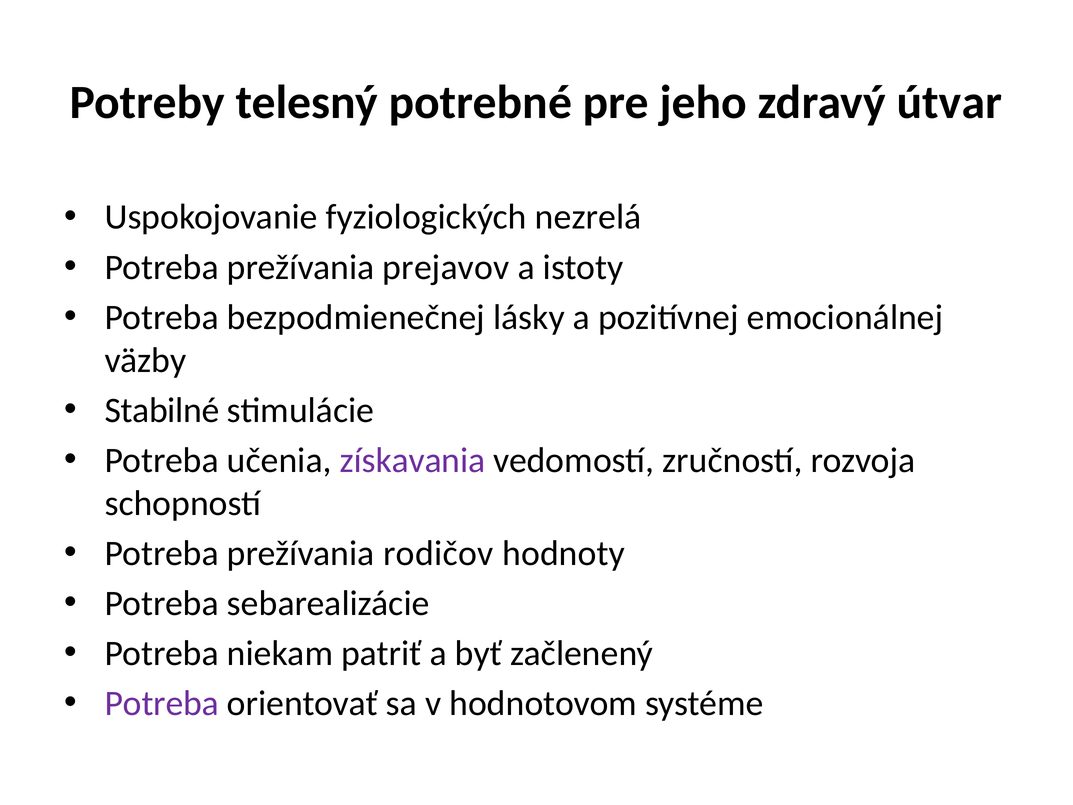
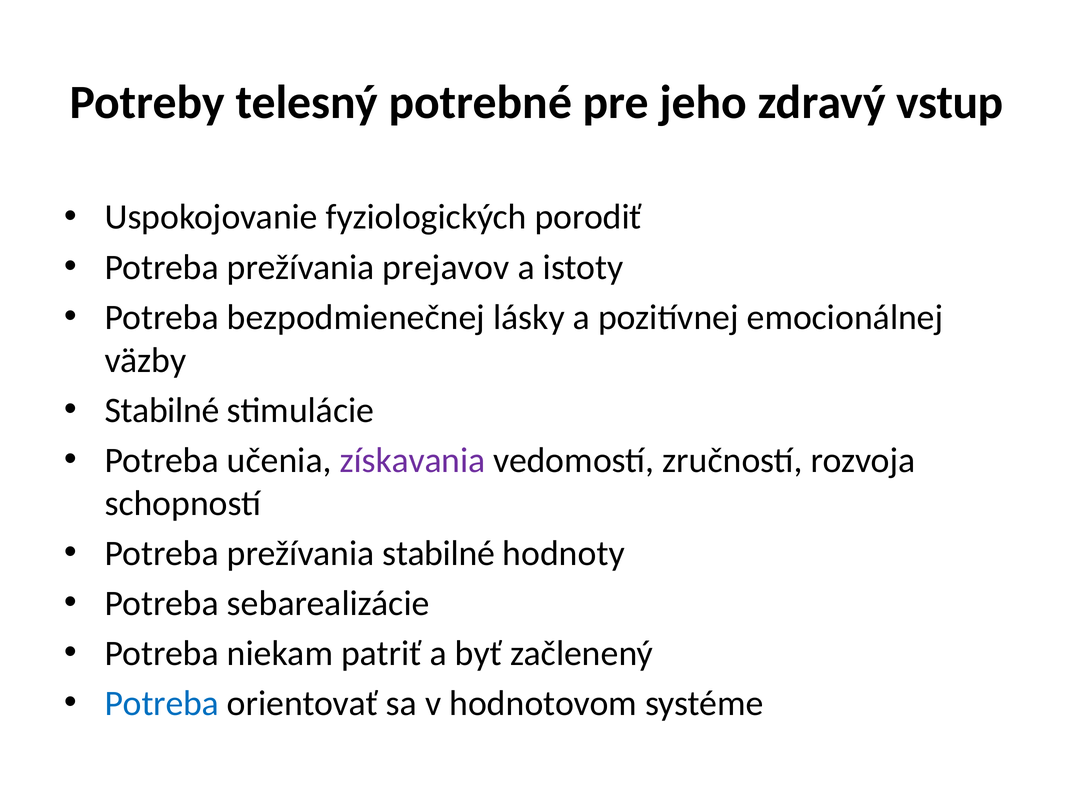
útvar: útvar -> vstup
nezrelá: nezrelá -> porodiť
prežívania rodičov: rodičov -> stabilné
Potreba at (162, 703) colour: purple -> blue
